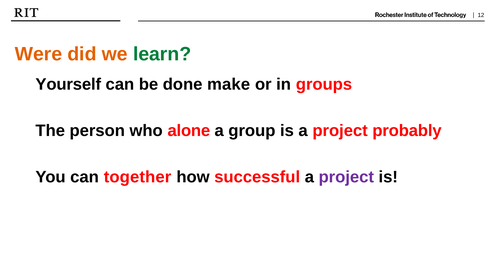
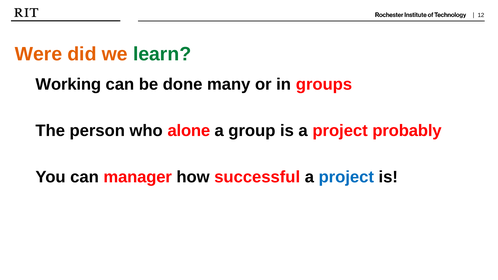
Yourself: Yourself -> Working
make: make -> many
together: together -> manager
project at (346, 177) colour: purple -> blue
